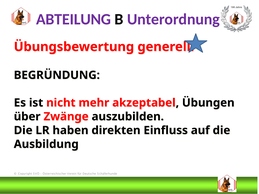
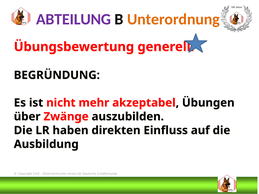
Unterordnung colour: purple -> orange
